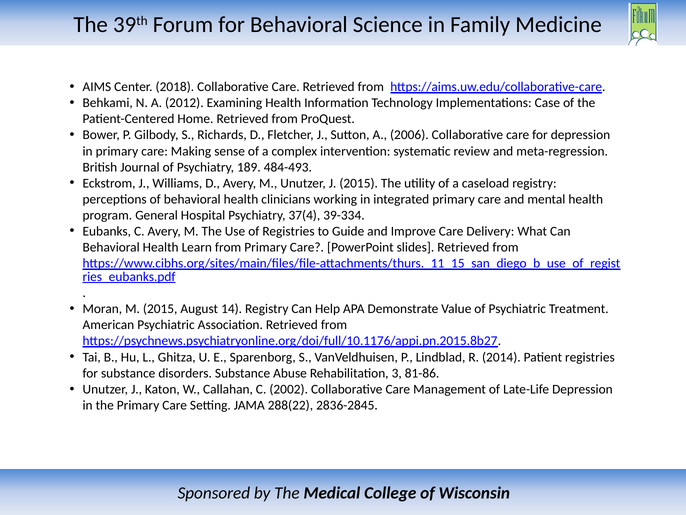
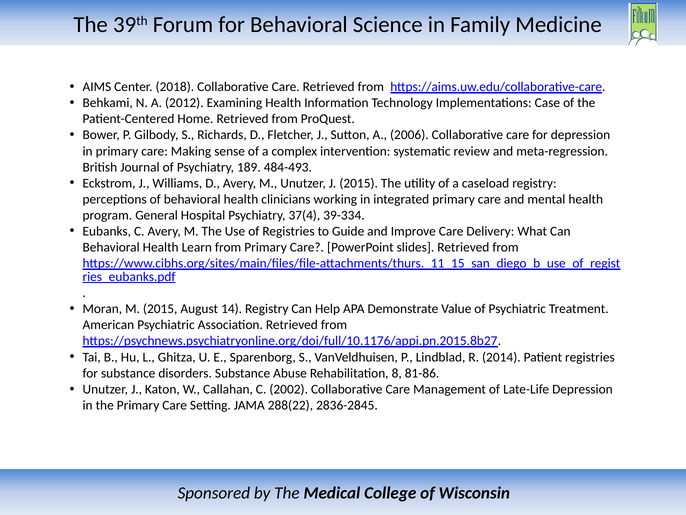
3: 3 -> 8
